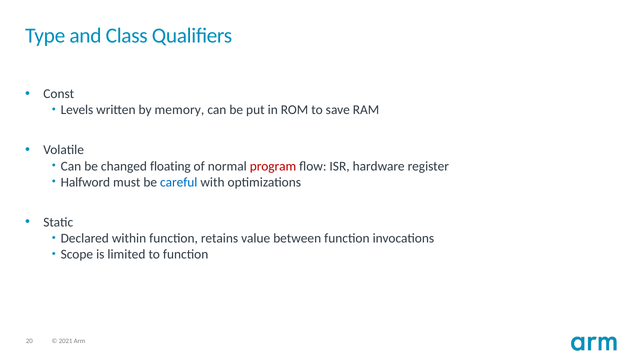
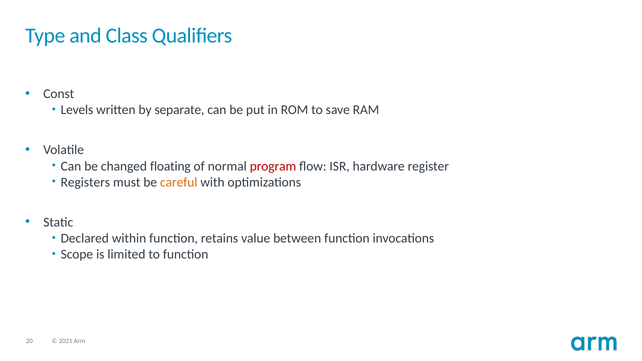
memory: memory -> separate
Halfword: Halfword -> Registers
careful colour: blue -> orange
